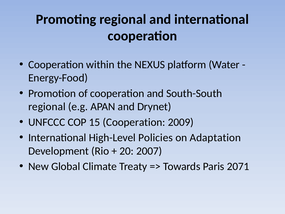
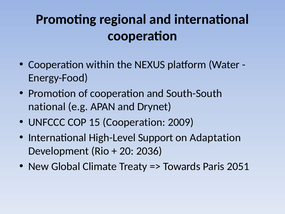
regional at (47, 107): regional -> national
Policies: Policies -> Support
2007: 2007 -> 2036
2071: 2071 -> 2051
